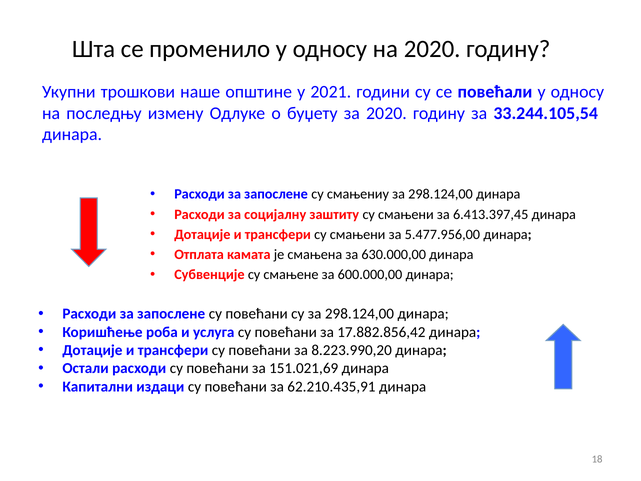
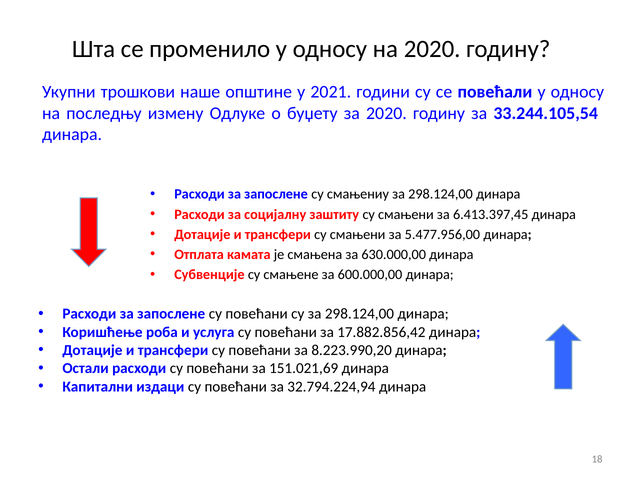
62.210.435,91: 62.210.435,91 -> 32.794.224,94
